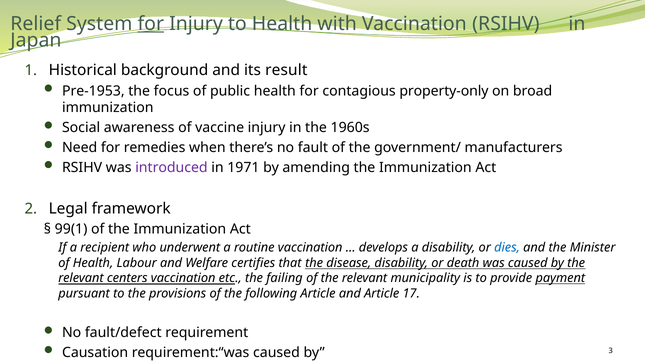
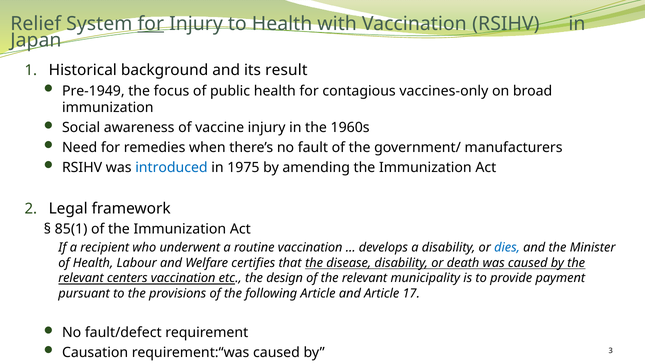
Pre-1953: Pre-1953 -> Pre-1949
property-only: property-only -> vaccines-only
introduced colour: purple -> blue
1971: 1971 -> 1975
99(1: 99(1 -> 85(1
failing: failing -> design
payment underline: present -> none
